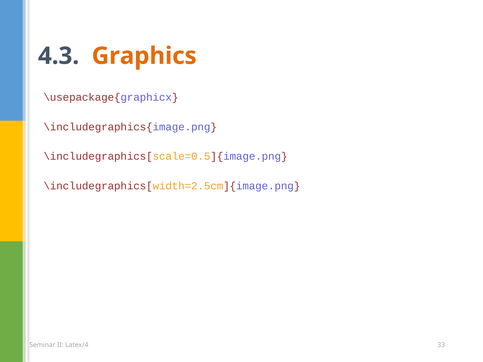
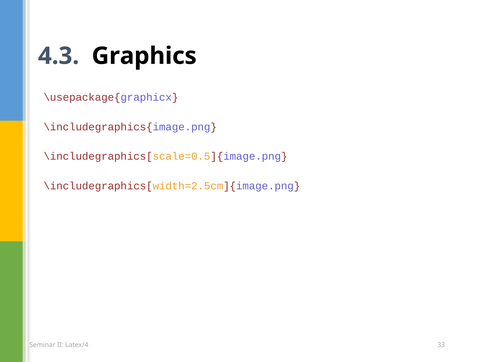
Graphics colour: orange -> black
